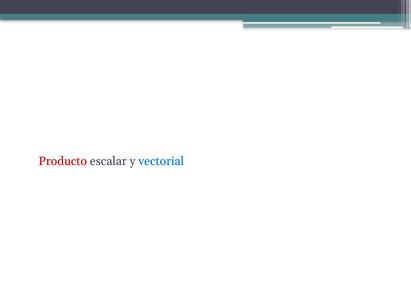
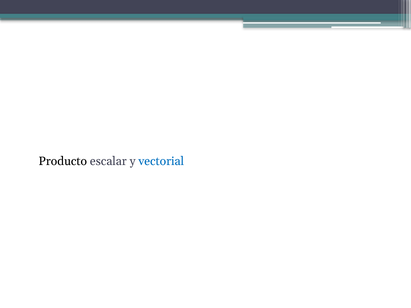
Producto colour: red -> black
